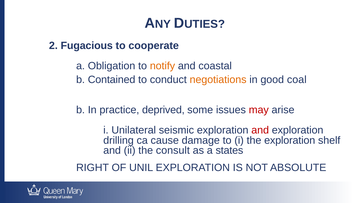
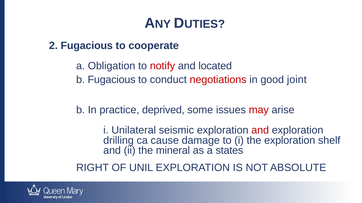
notify colour: orange -> red
coastal: coastal -> located
b Contained: Contained -> Fugacious
negotiations colour: orange -> red
coal: coal -> joint
consult: consult -> mineral
